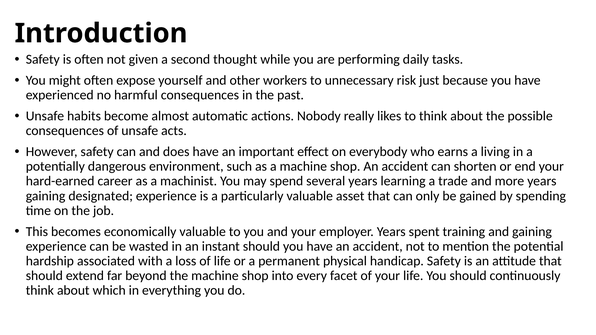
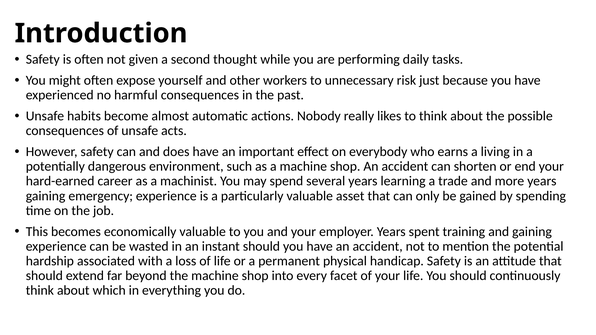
designated: designated -> emergency
